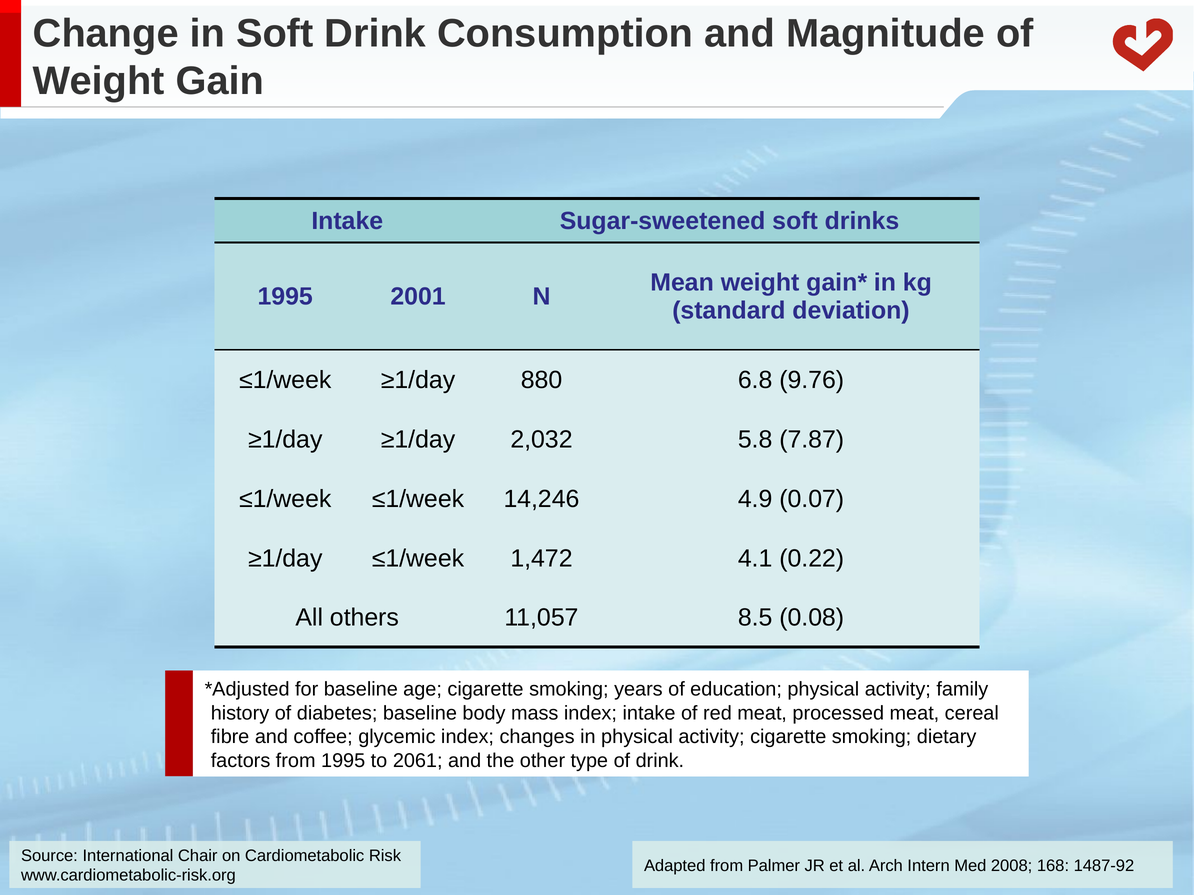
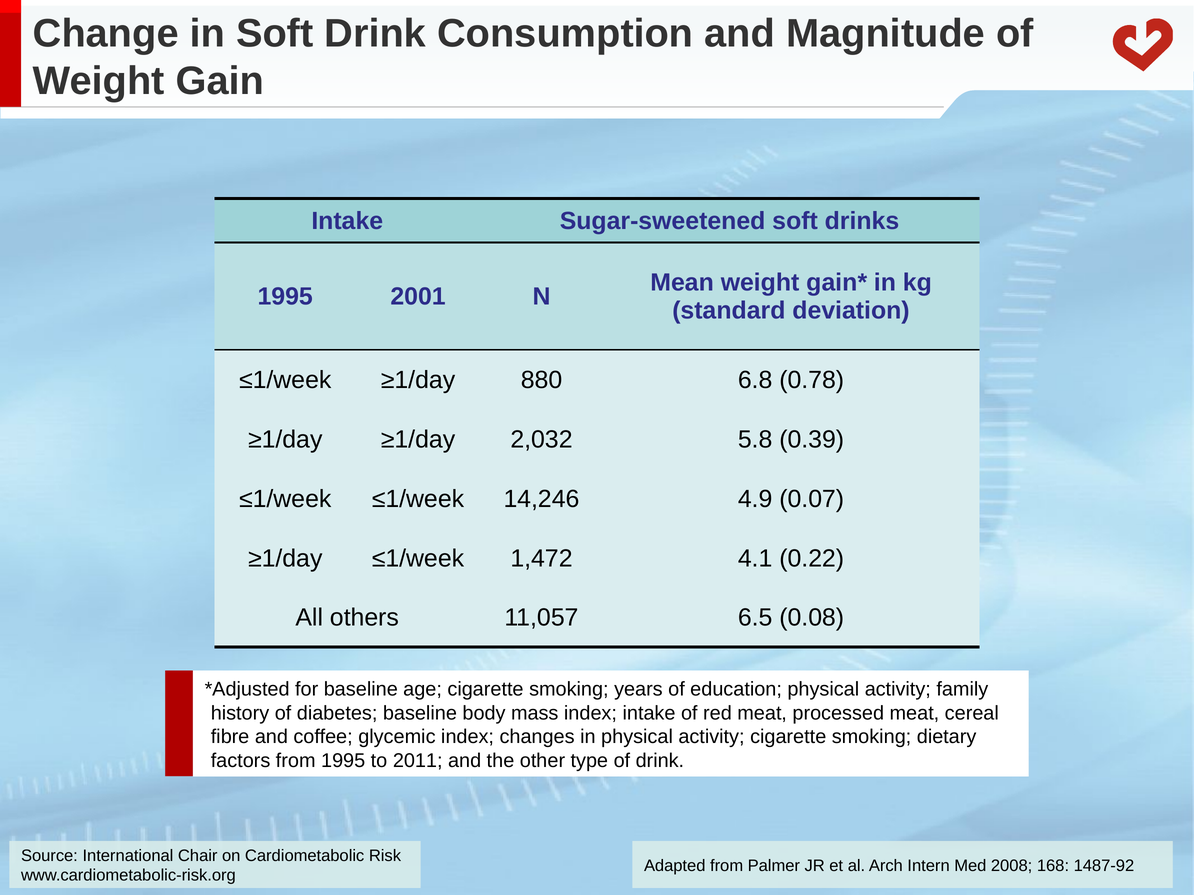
9.76: 9.76 -> 0.78
7.87: 7.87 -> 0.39
8.5: 8.5 -> 6.5
2061: 2061 -> 2011
